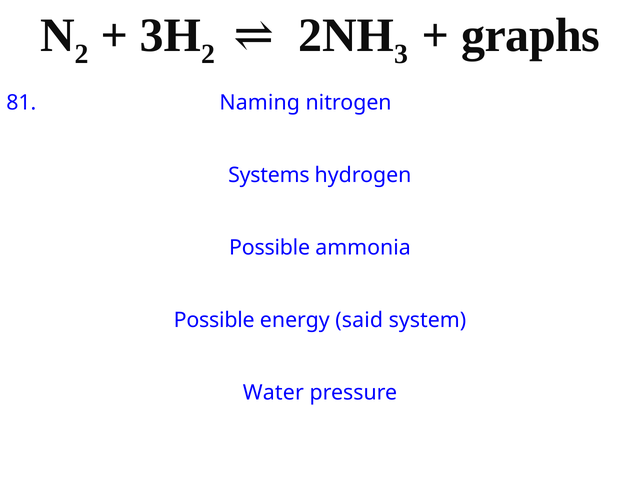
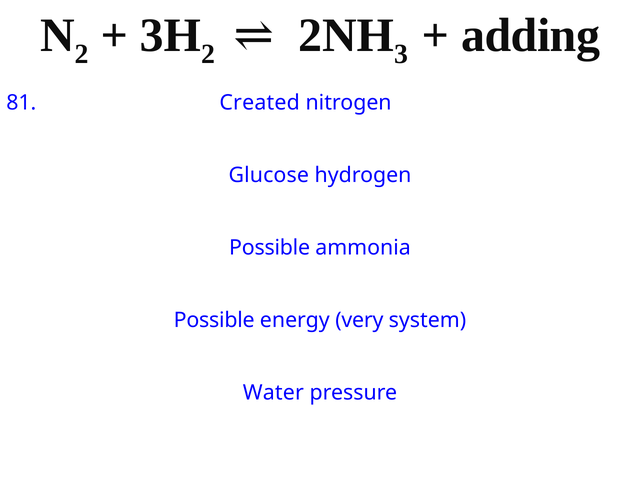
graphs: graphs -> adding
Naming: Naming -> Created
Systems: Systems -> Glucose
said: said -> very
